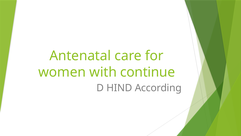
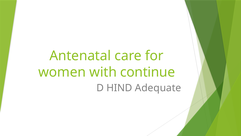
According: According -> Adequate
